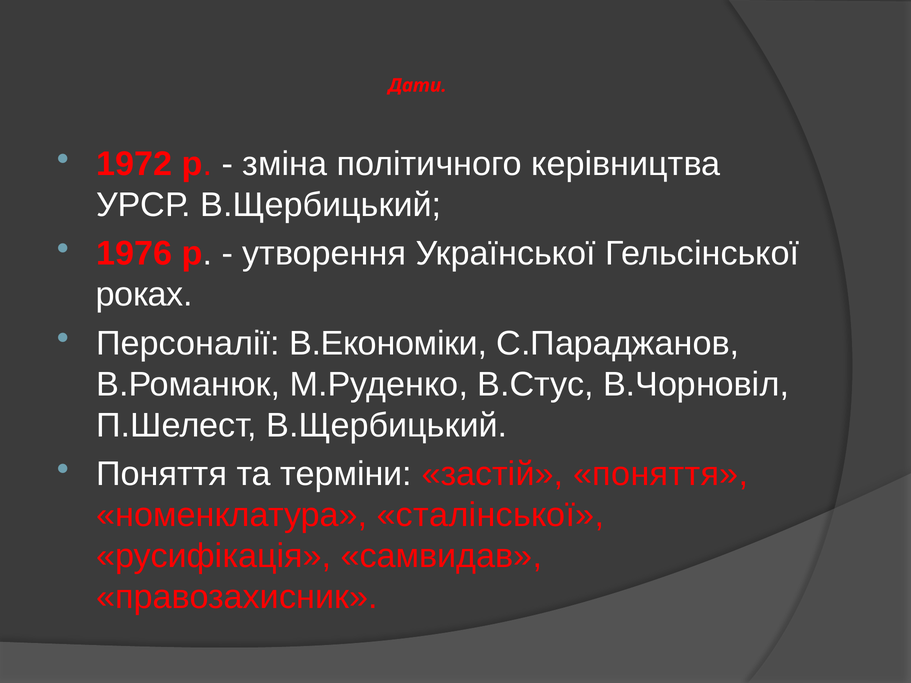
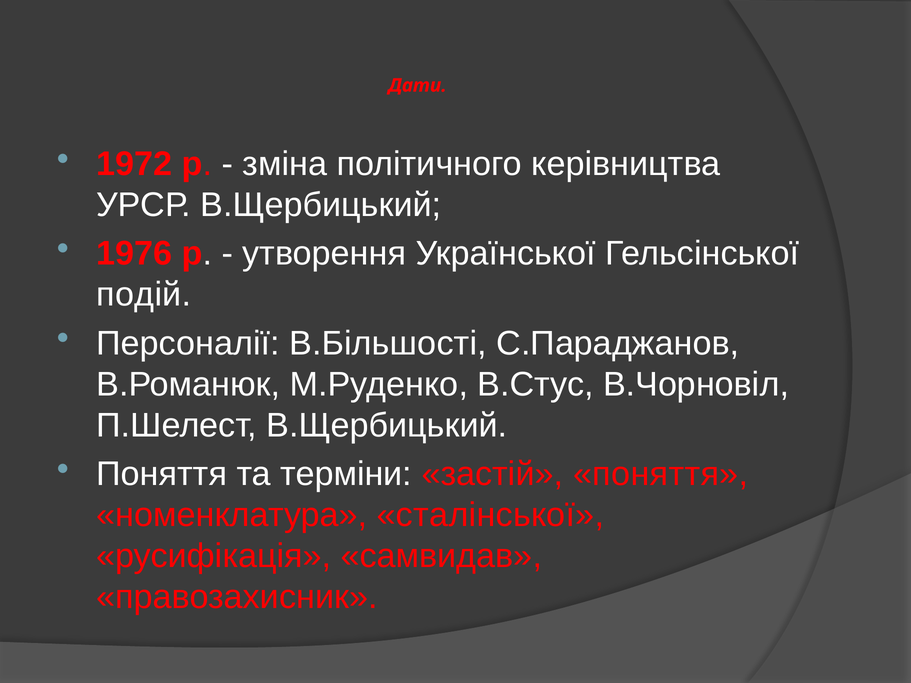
роках: роках -> подій
В.Економіки: В.Економіки -> В.Більшості
